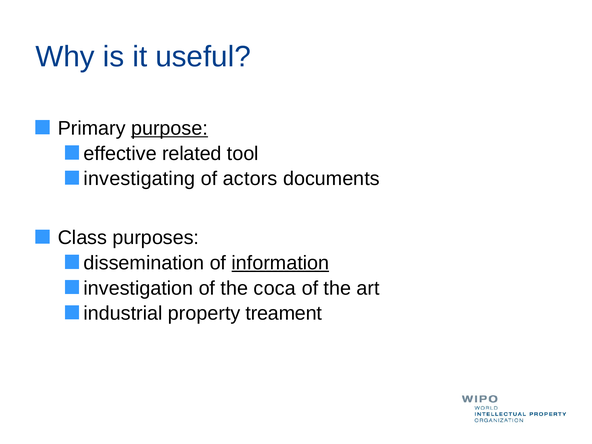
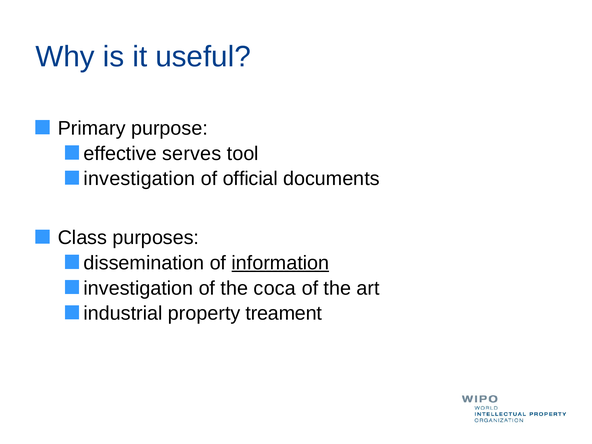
purpose underline: present -> none
related: related -> serves
investigating at (139, 179): investigating -> investigation
actors: actors -> official
